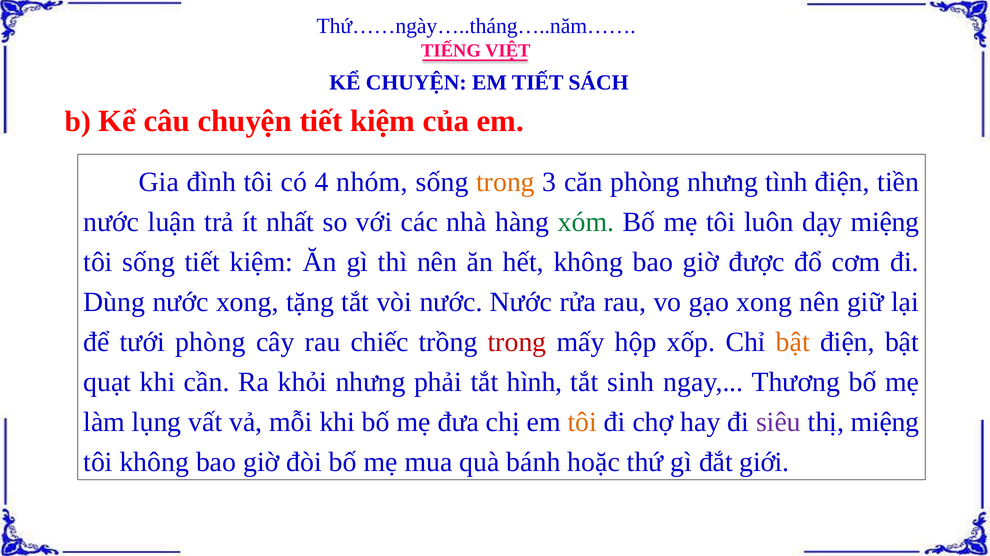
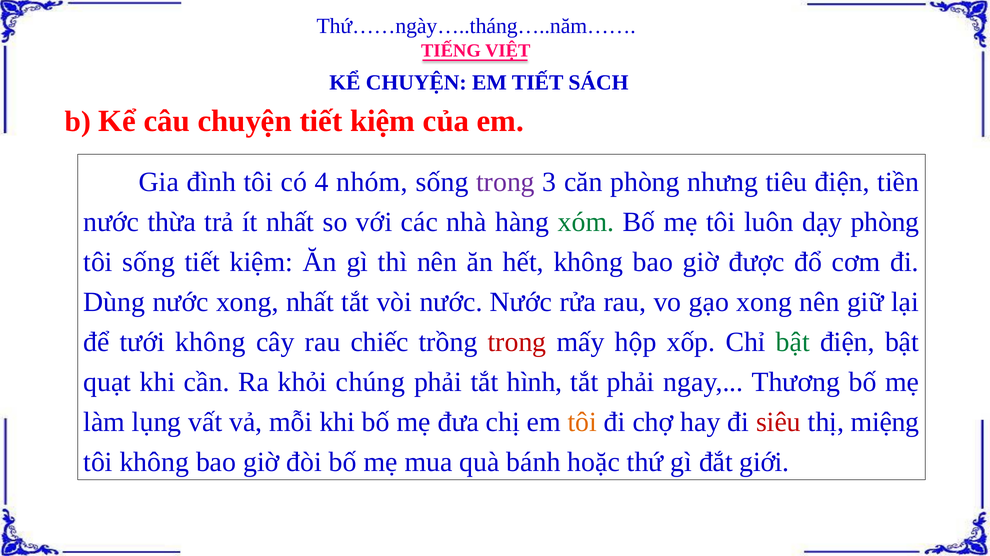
trong at (505, 182) colour: orange -> purple
tình: tình -> tiêu
luận: luận -> thừa
dạy miệng: miệng -> phòng
xong tặng: tặng -> nhất
tưới phòng: phòng -> không
bật at (793, 342) colour: orange -> green
khỏi nhưng: nhưng -> chúng
tắt sinh: sinh -> phải
siêu colour: purple -> red
